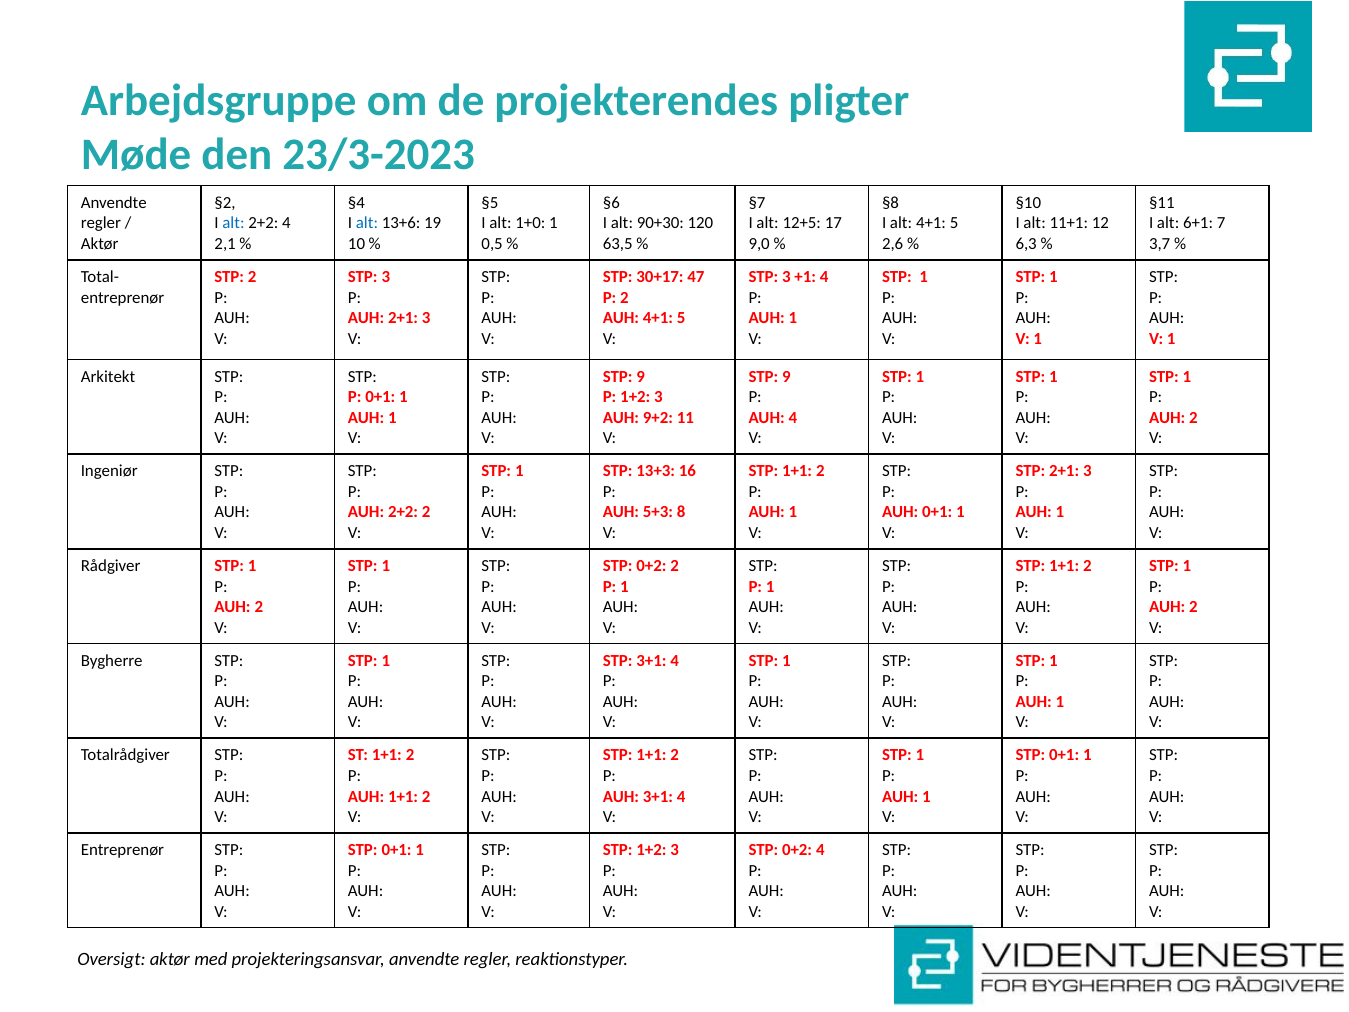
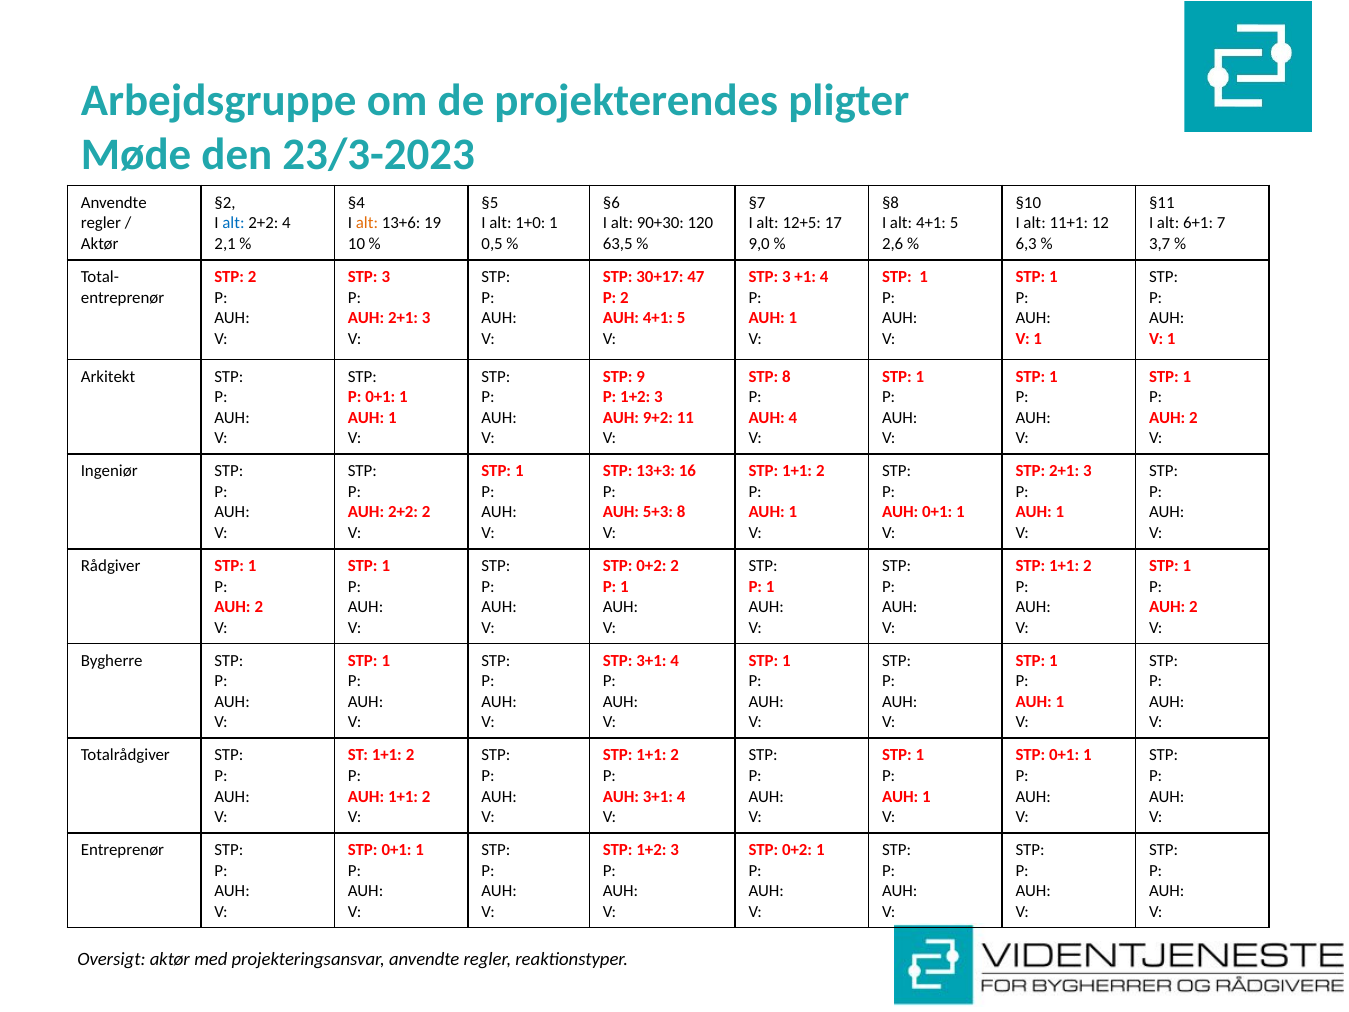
alt at (367, 223) colour: blue -> orange
9 at (786, 376): 9 -> 8
0+2 4: 4 -> 1
